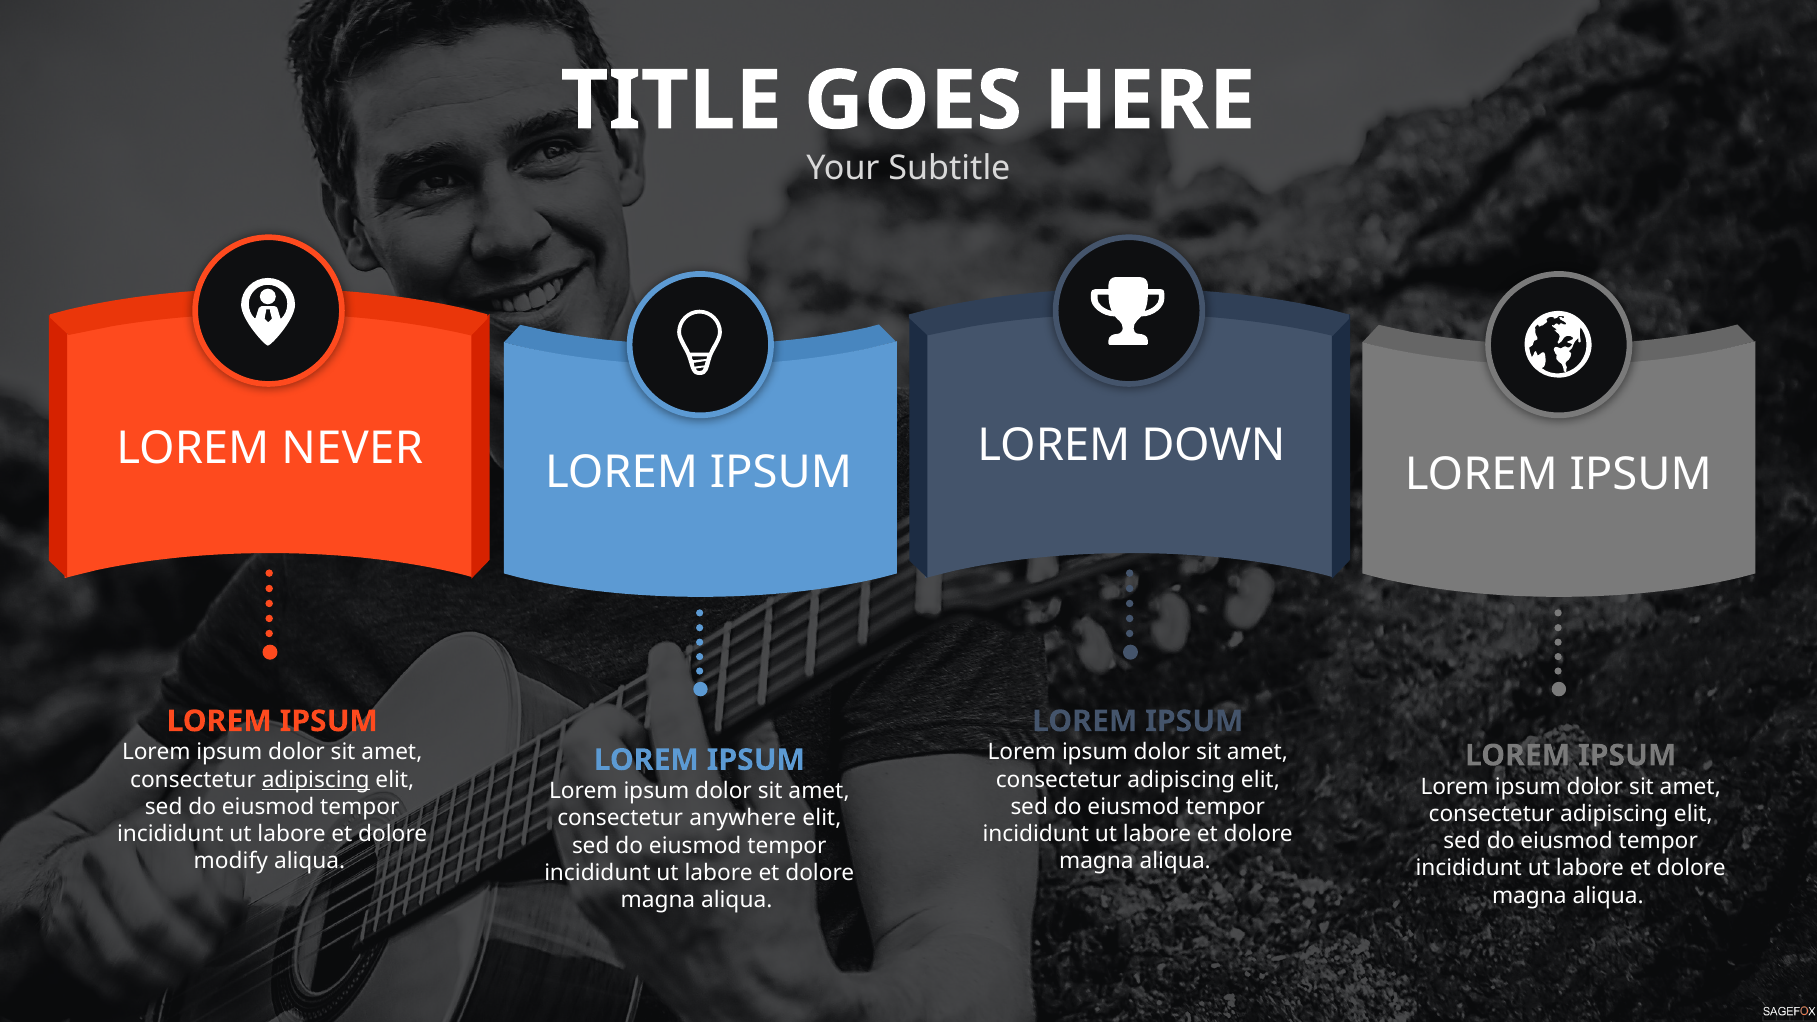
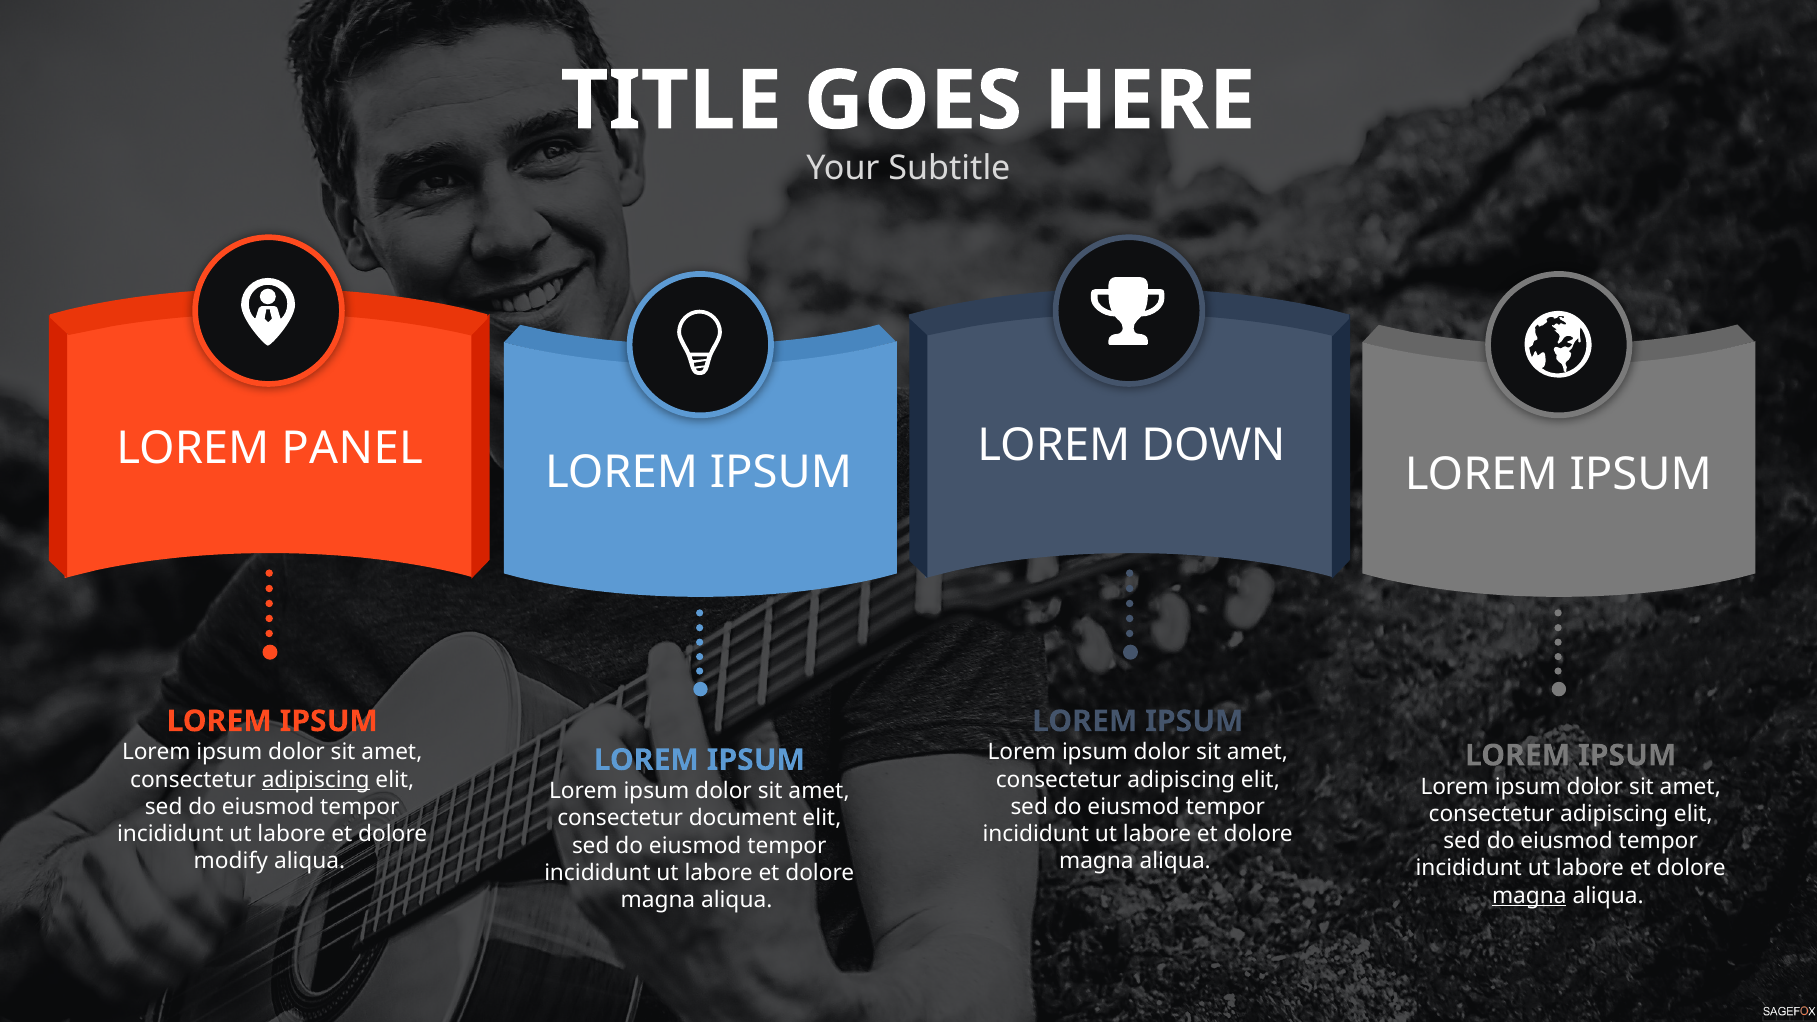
NEVER: NEVER -> PANEL
anywhere: anywhere -> document
magna at (1529, 896) underline: none -> present
